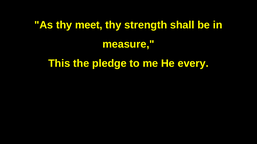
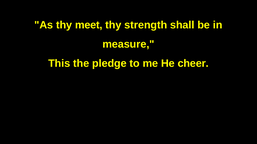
every: every -> cheer
